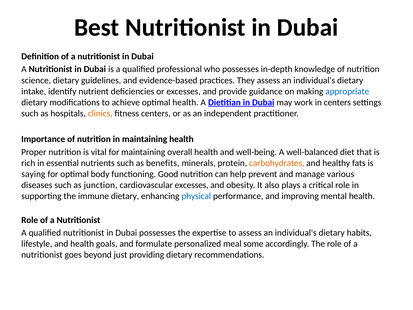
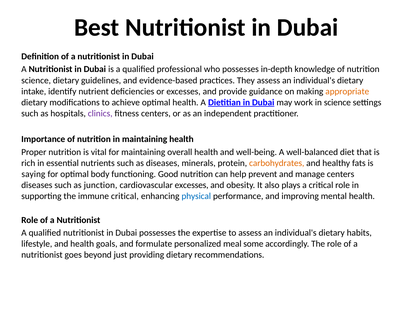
appropriate colour: blue -> orange
in centers: centers -> science
clinics colour: orange -> purple
as benefits: benefits -> diseases
manage various: various -> centers
immune dietary: dietary -> critical
